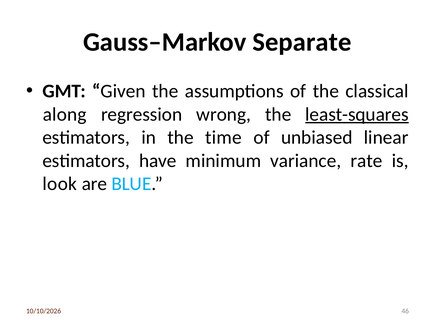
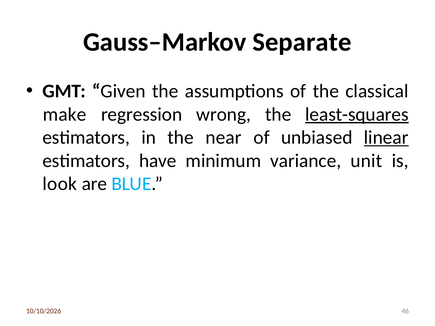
along: along -> make
time: time -> near
linear underline: none -> present
rate: rate -> unit
